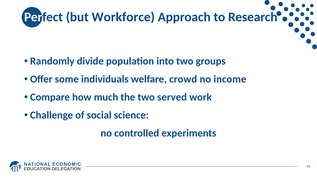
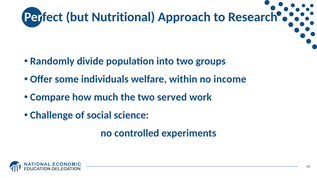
Workforce: Workforce -> Nutritional
crowd: crowd -> within
